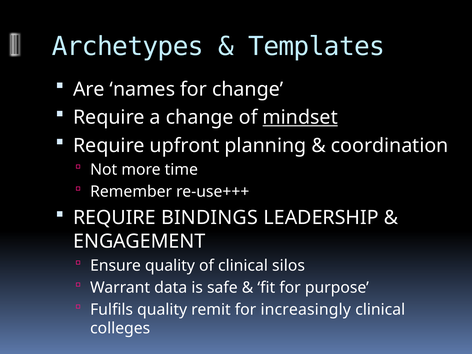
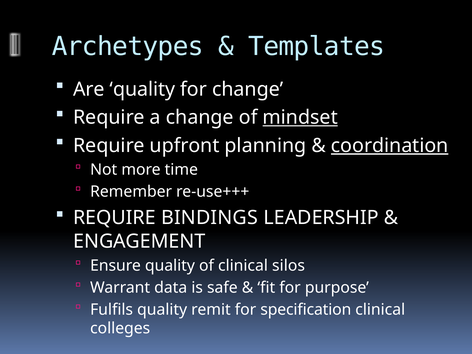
Are names: names -> quality
coordination underline: none -> present
increasingly: increasingly -> specification
